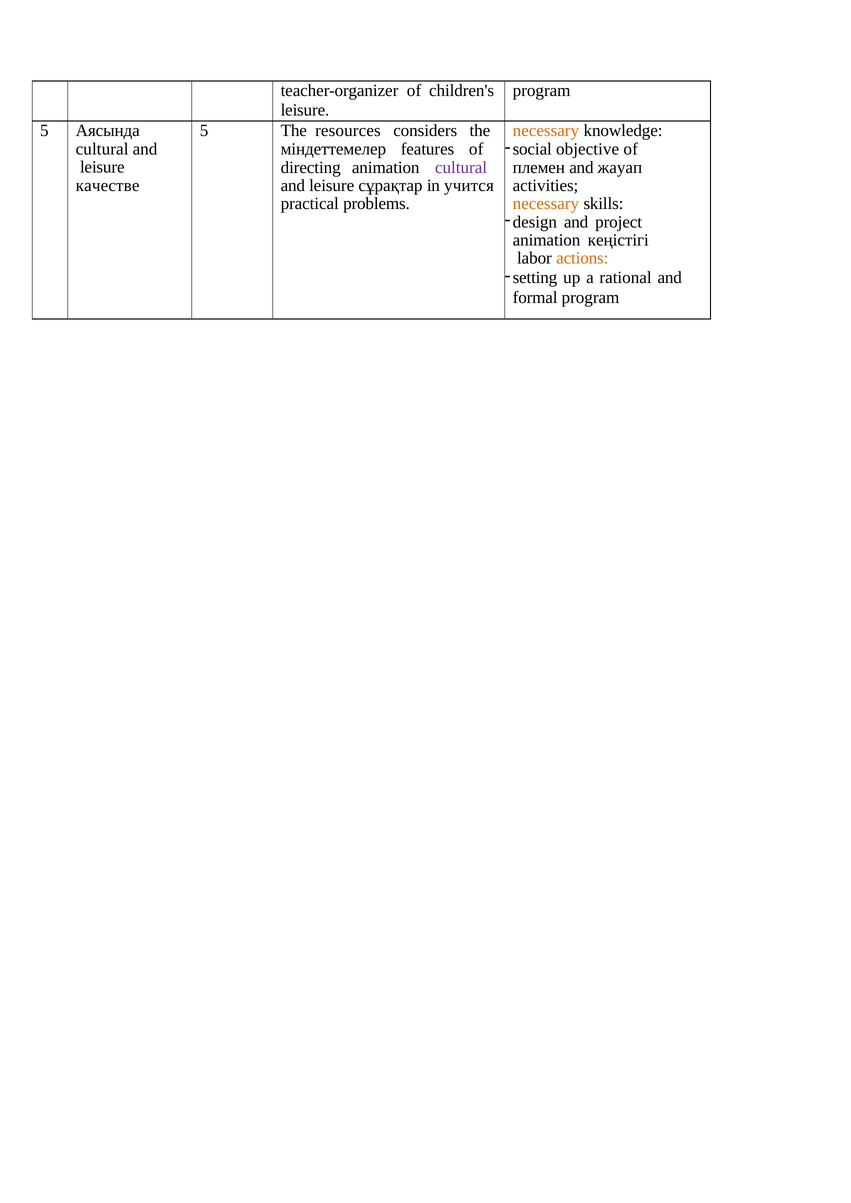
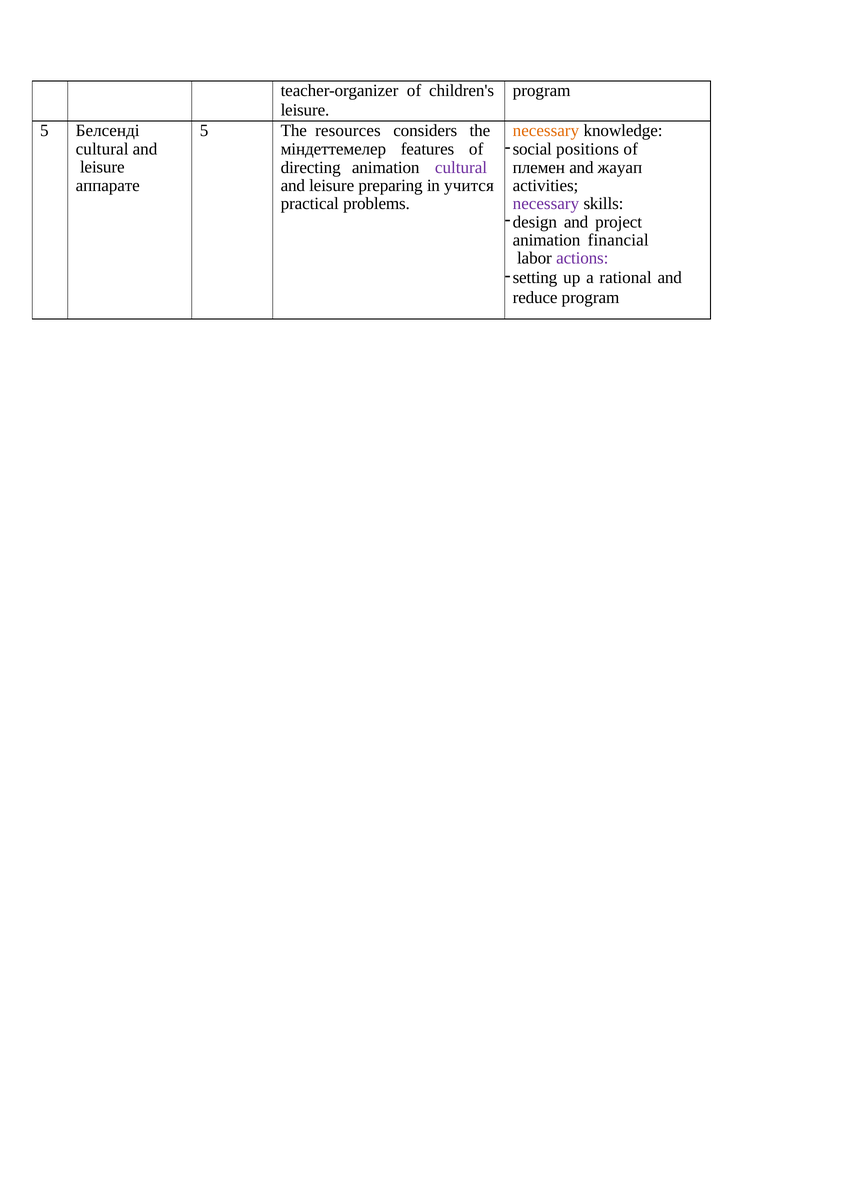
Аясында: Аясында -> Белсенді
objective: objective -> positions
качестве: качестве -> аппарате
сұрақтар: сұрақтар -> preparing
necessary at (546, 203) colour: orange -> purple
кеңістігі: кеңістігі -> financial
actions colour: orange -> purple
formal: formal -> reduce
